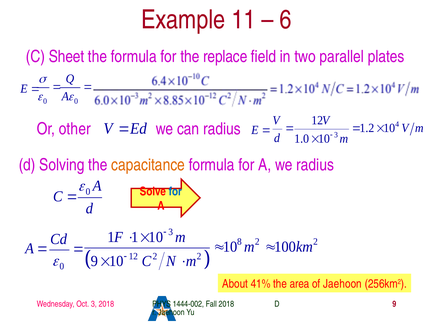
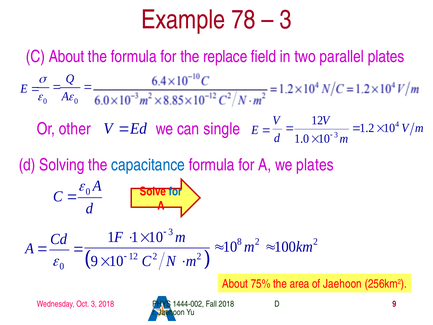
11: 11 -> 78
6 at (286, 20): 6 -> 3
C Sheet: Sheet -> About
can radius: radius -> single
capacitance colour: orange -> blue
we radius: radius -> plates
41%: 41% -> 75%
